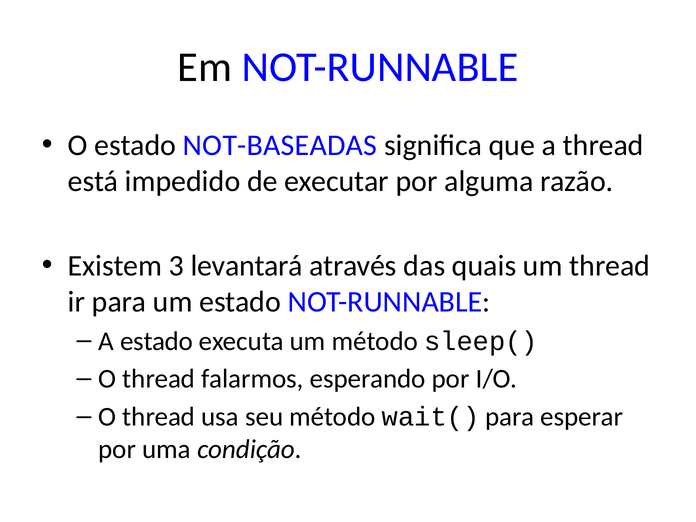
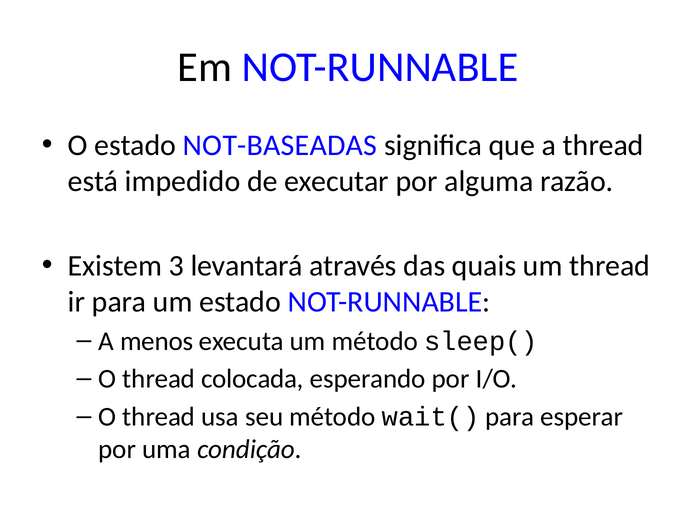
A estado: estado -> menos
falarmos: falarmos -> colocada
